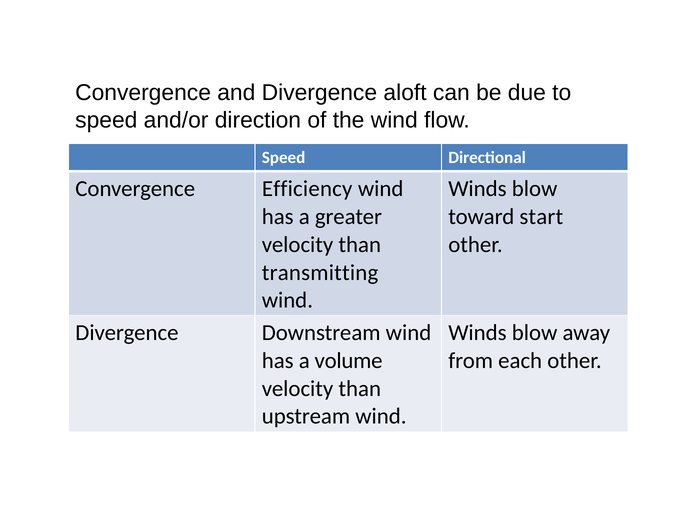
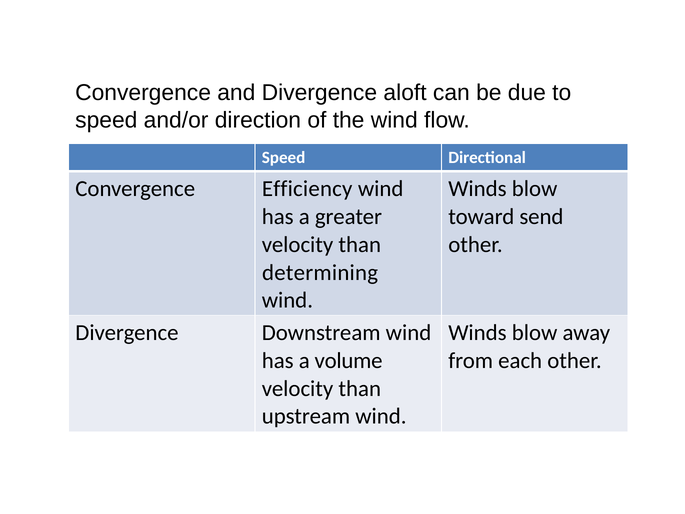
start: start -> send
transmitting: transmitting -> determining
